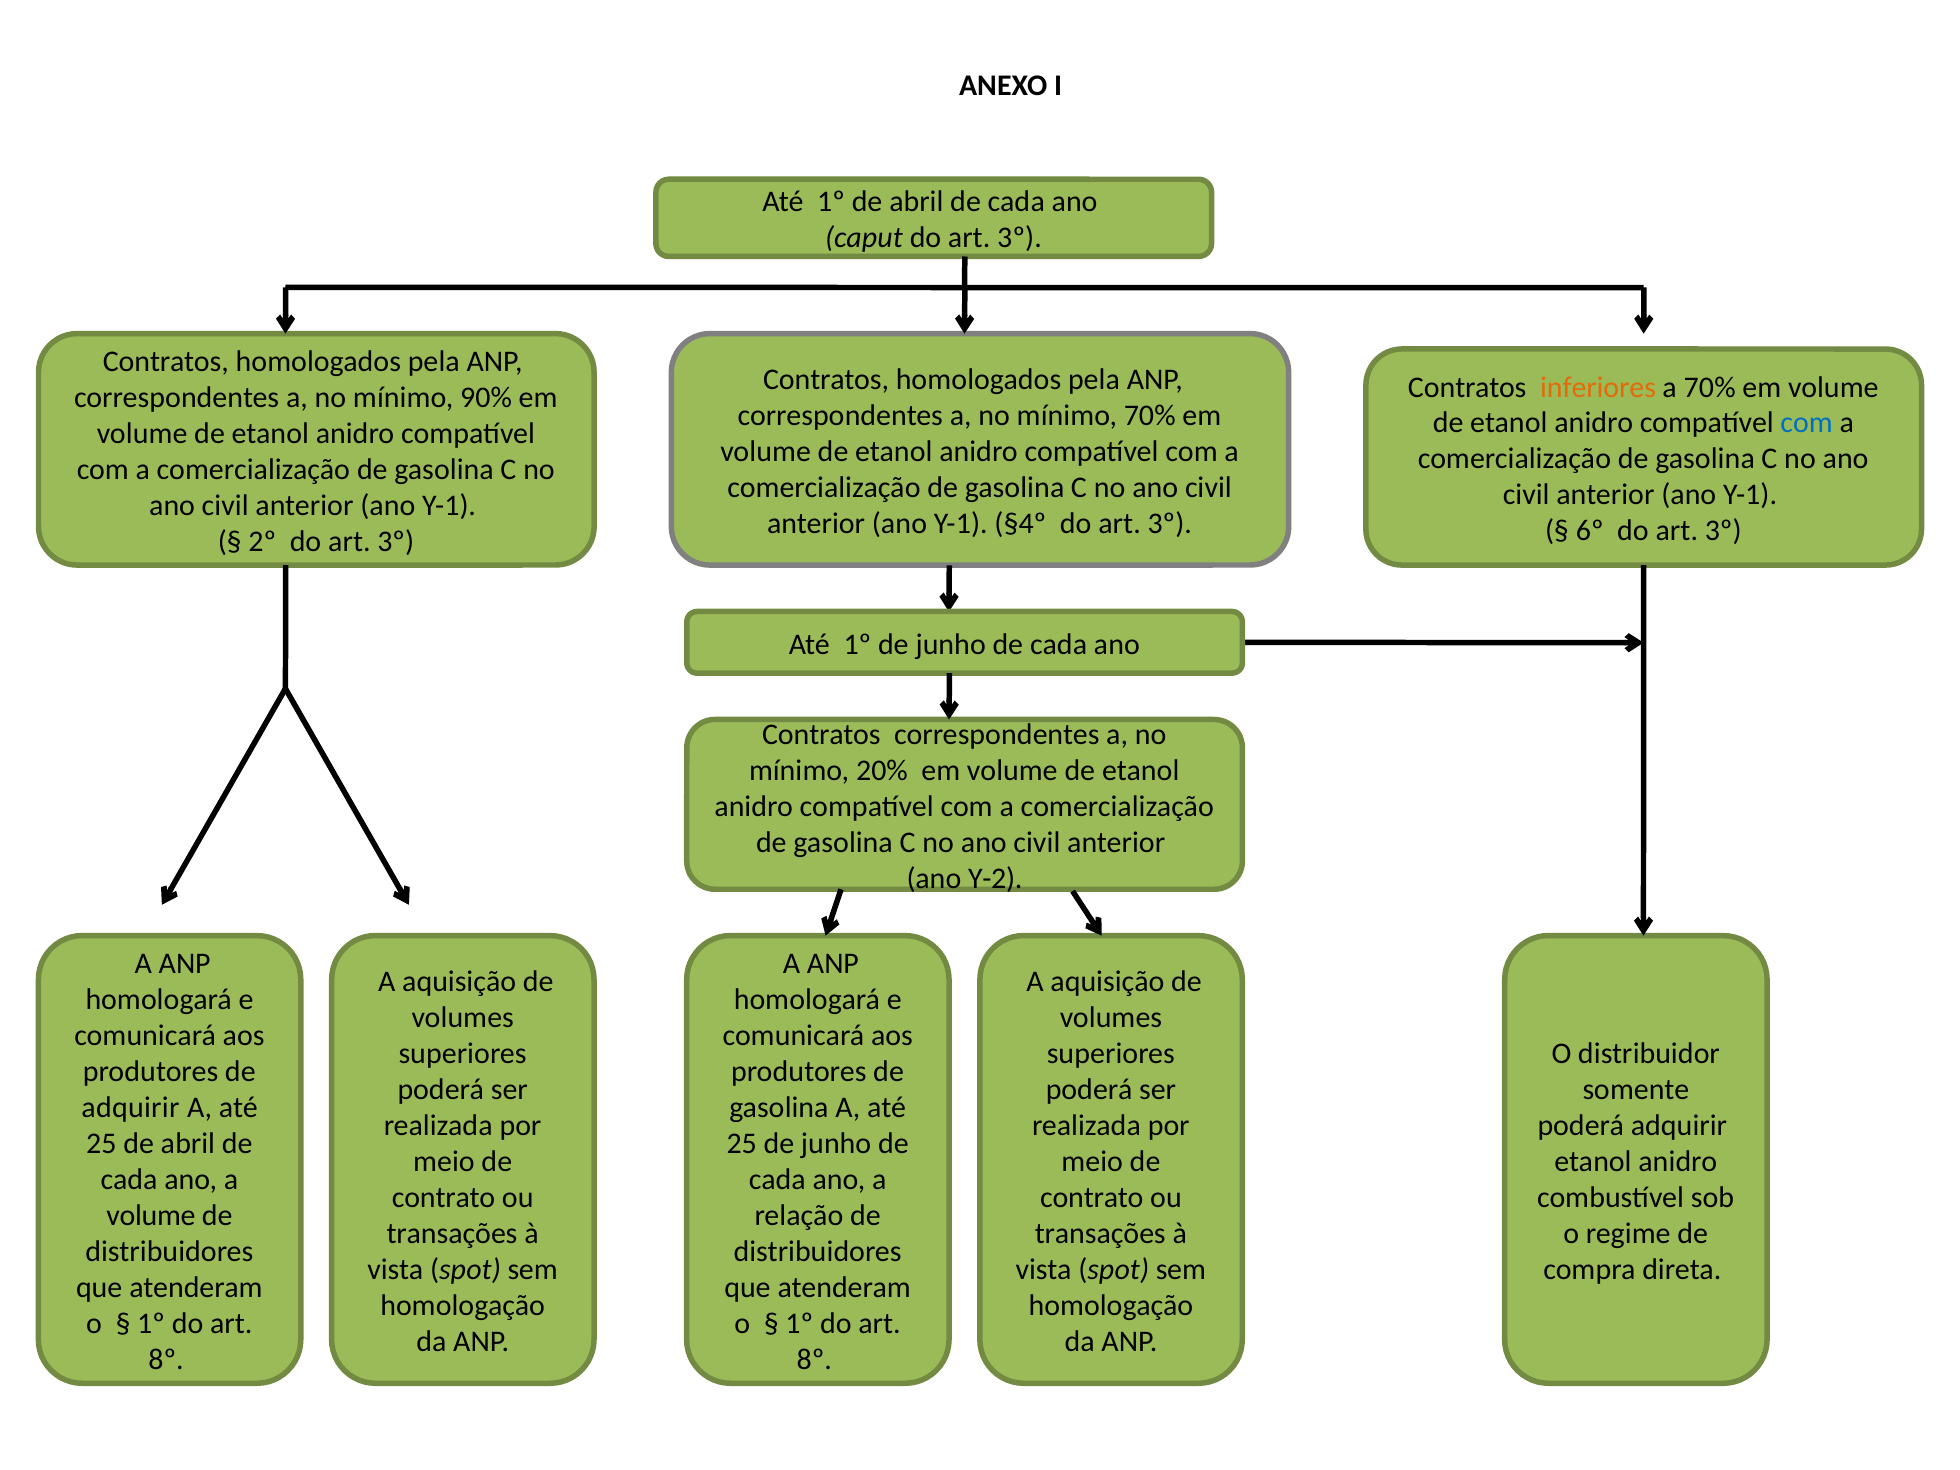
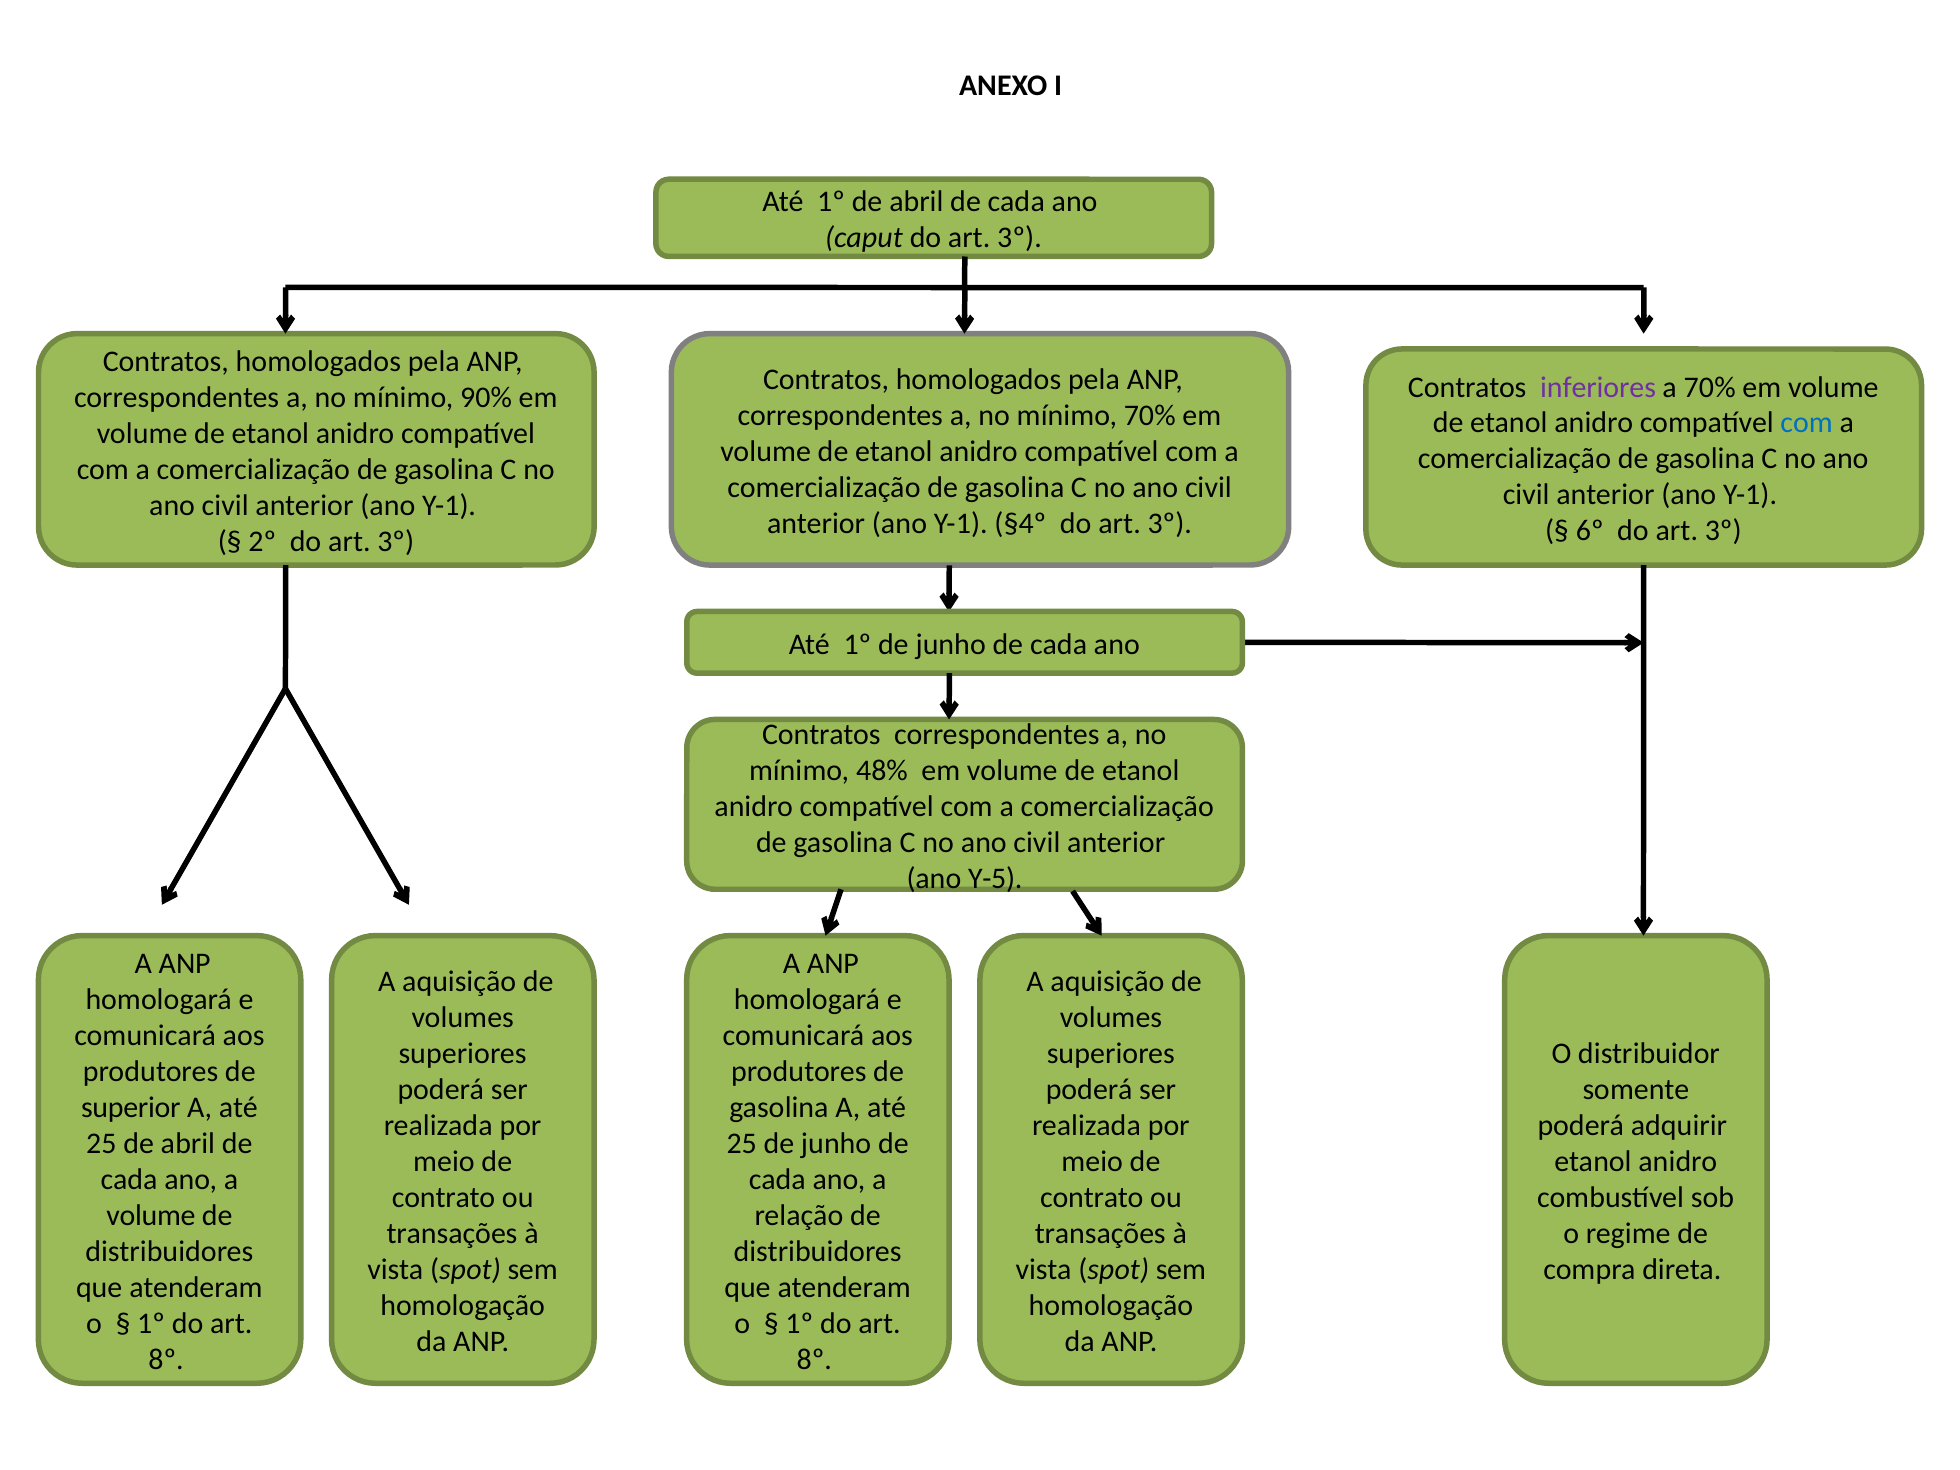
inferiores colour: orange -> purple
20%: 20% -> 48%
Y-2: Y-2 -> Y-5
adquirir at (130, 1108): adquirir -> superior
